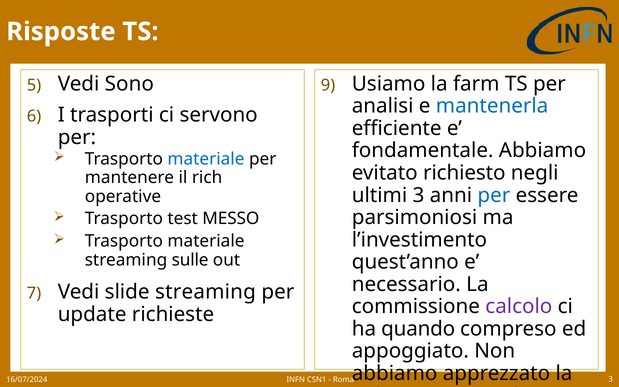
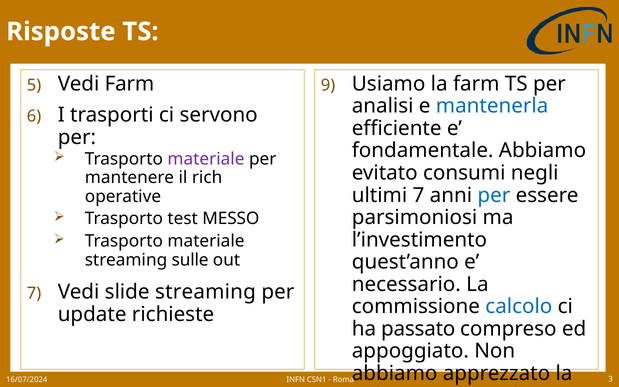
Vedi Sono: Sono -> Farm
materiale at (206, 159) colour: blue -> purple
richiesto: richiesto -> consumi
ultimi 3: 3 -> 7
calcolo colour: purple -> blue
quando: quando -> passato
